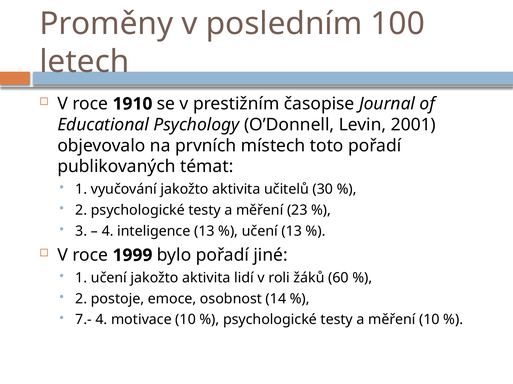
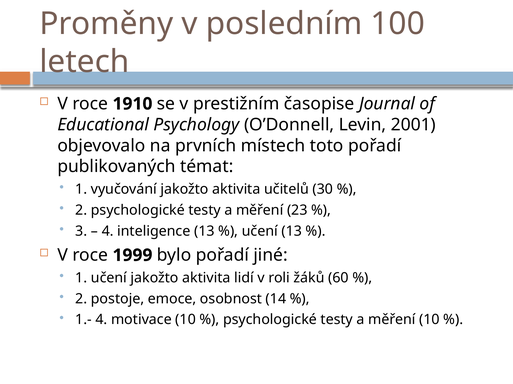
7.-: 7.- -> 1.-
